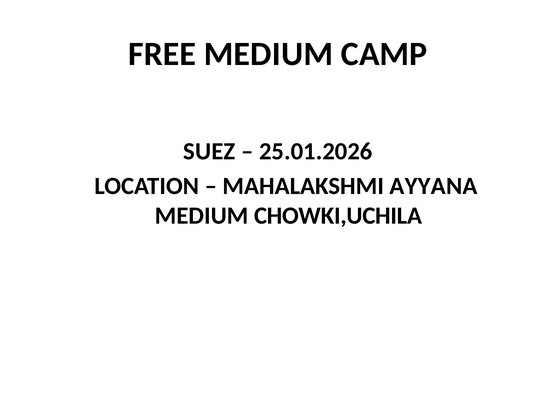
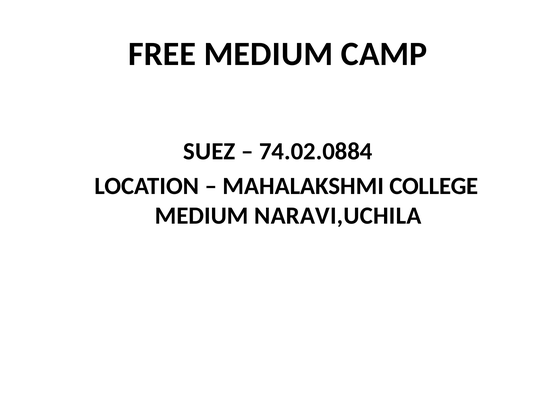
25.01.2026: 25.01.2026 -> 74.02.0884
AYYANA: AYYANA -> COLLEGE
CHOWKI,UCHILA: CHOWKI,UCHILA -> NARAVI,UCHILA
